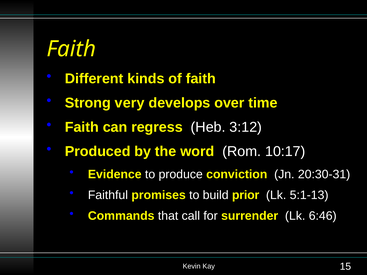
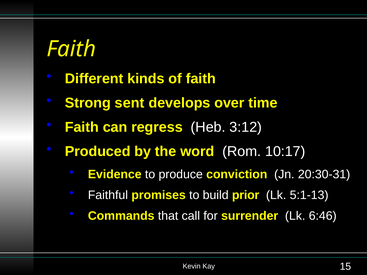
very: very -> sent
